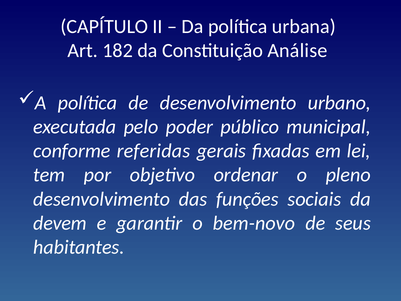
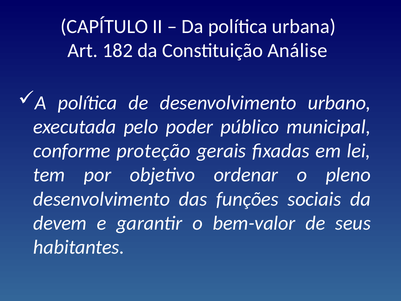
referidas: referidas -> proteção
bem-novo: bem-novo -> bem-valor
